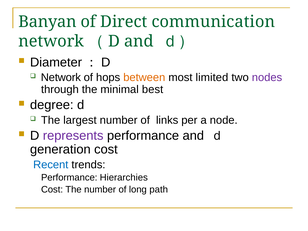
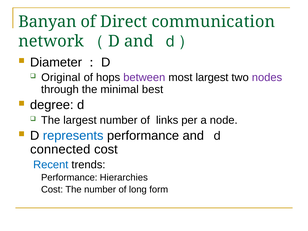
Network at (61, 77): Network -> Original
between colour: orange -> purple
most limited: limited -> largest
represents colour: purple -> blue
generation: generation -> connected
path: path -> form
